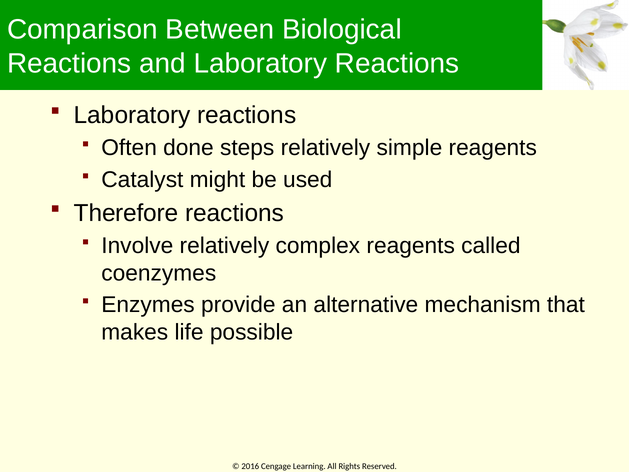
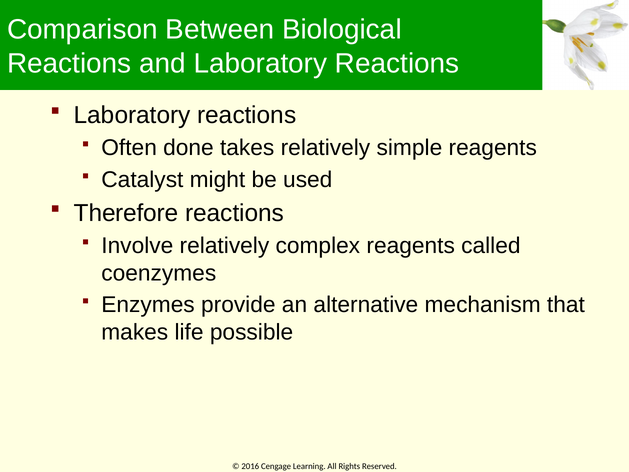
steps: steps -> takes
